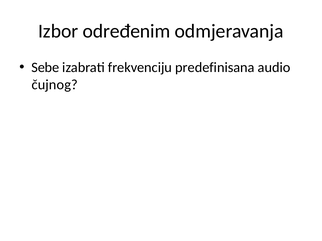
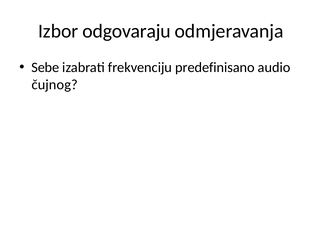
određenim: određenim -> odgovaraju
predefinisana: predefinisana -> predefinisano
